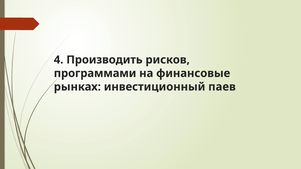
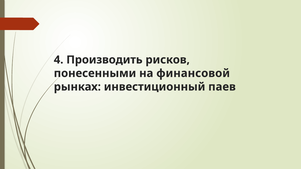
программами: программами -> понесенными
финансовые: финансовые -> финансовой
